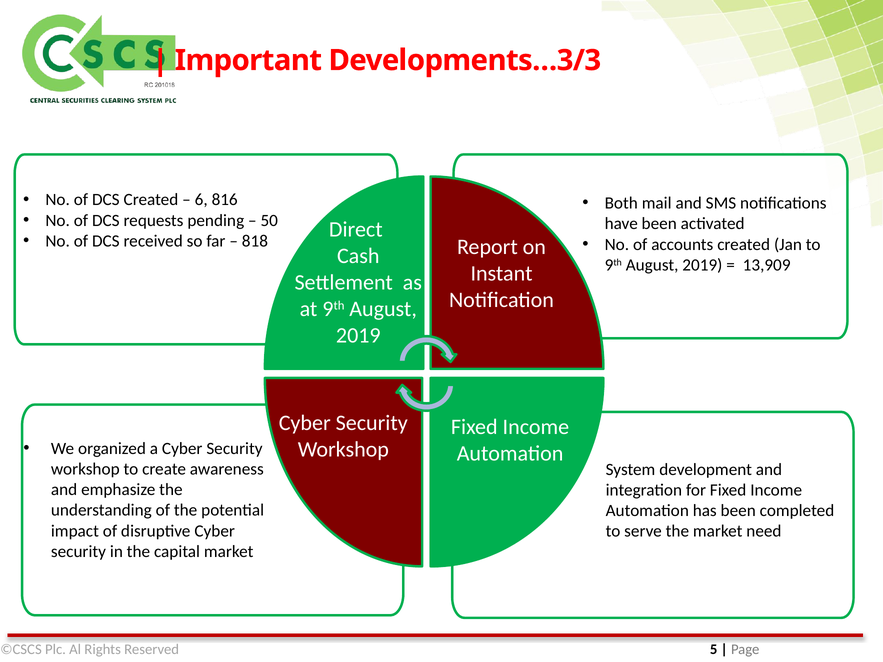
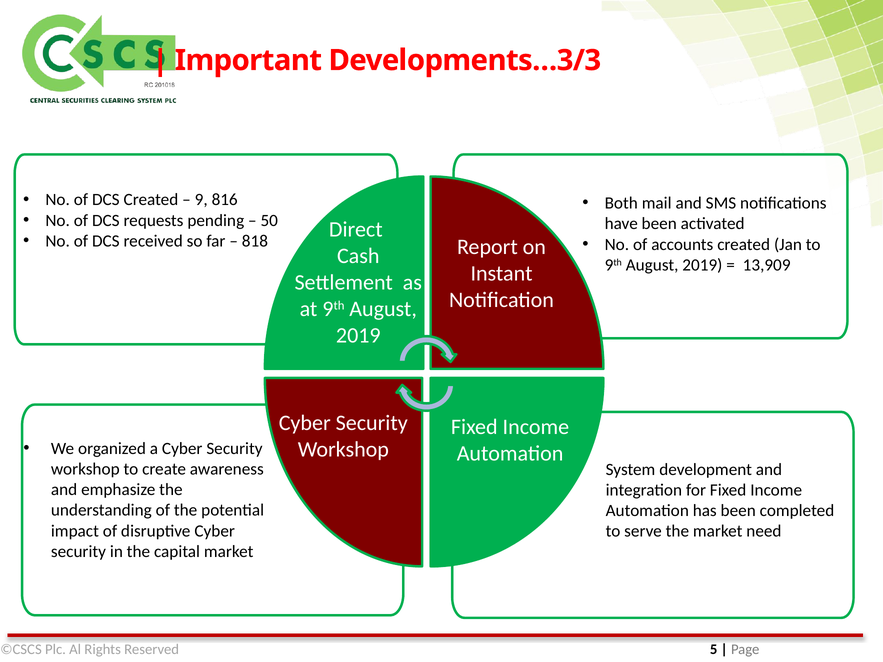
6: 6 -> 9
